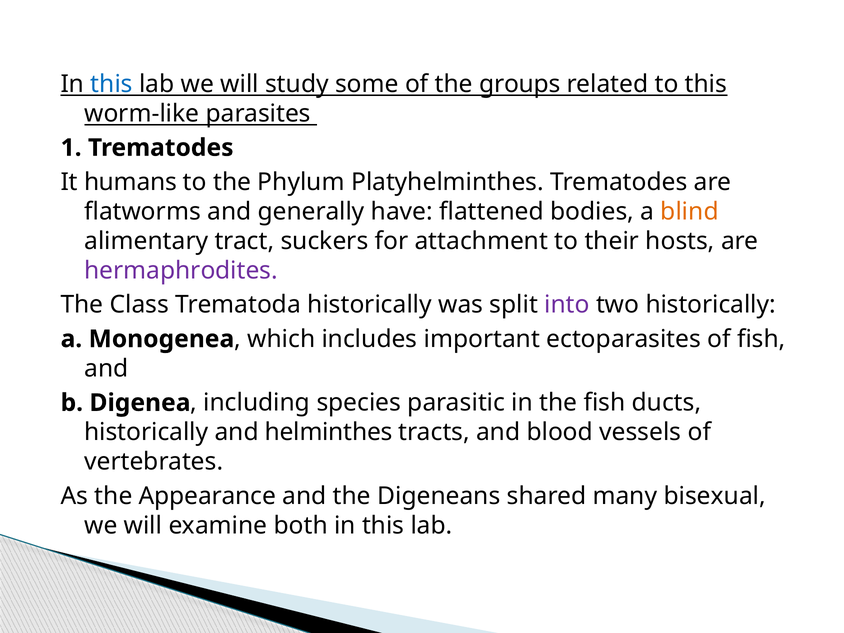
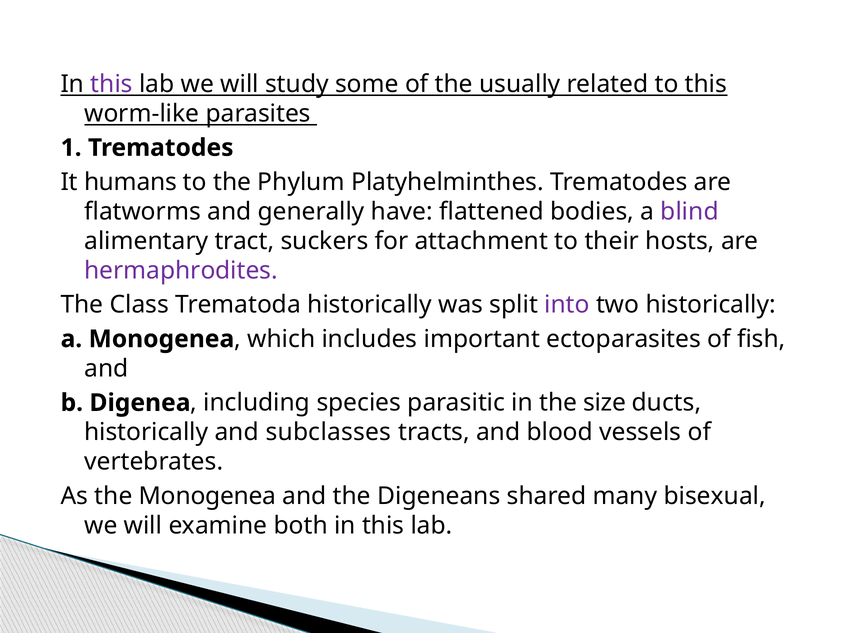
this at (112, 84) colour: blue -> purple
groups: groups -> usually
blind colour: orange -> purple
the fish: fish -> size
helminthes: helminthes -> subclasses
the Appearance: Appearance -> Monogenea
